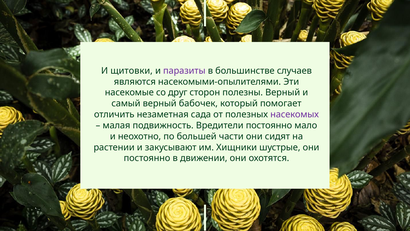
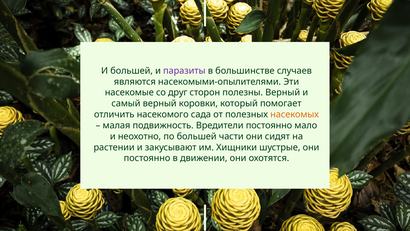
И щитовки: щитовки -> большей
бабочек: бабочек -> коровки
незаметная: незаметная -> насекомого
насекомых colour: purple -> orange
